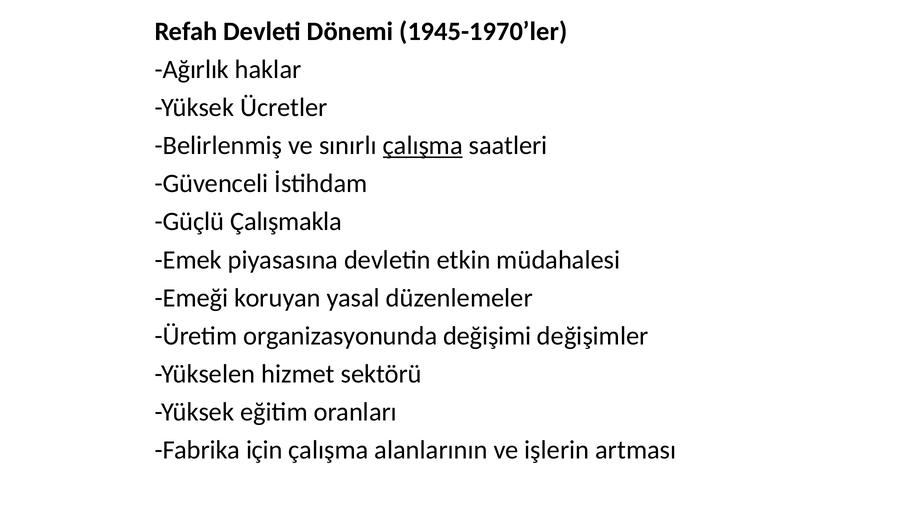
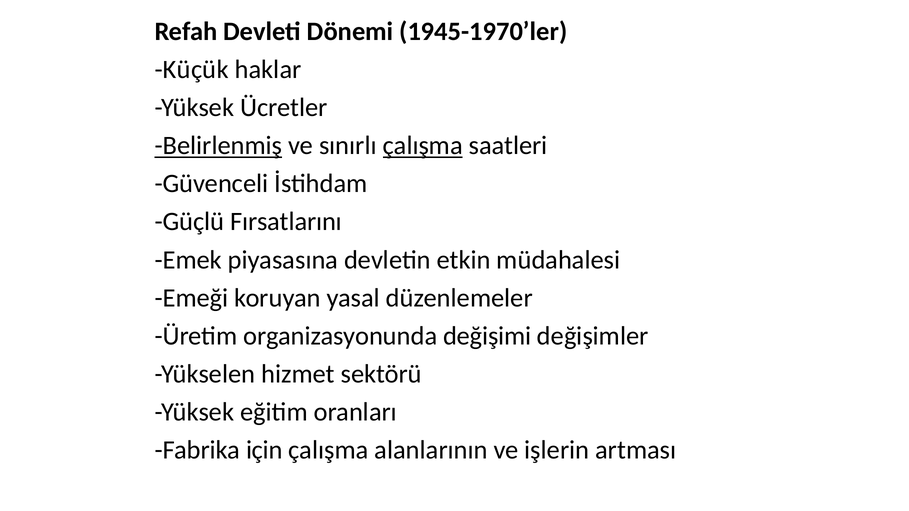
Ağırlık: Ağırlık -> Küçük
Belirlenmiş underline: none -> present
Çalışmakla: Çalışmakla -> Fırsatlarını
